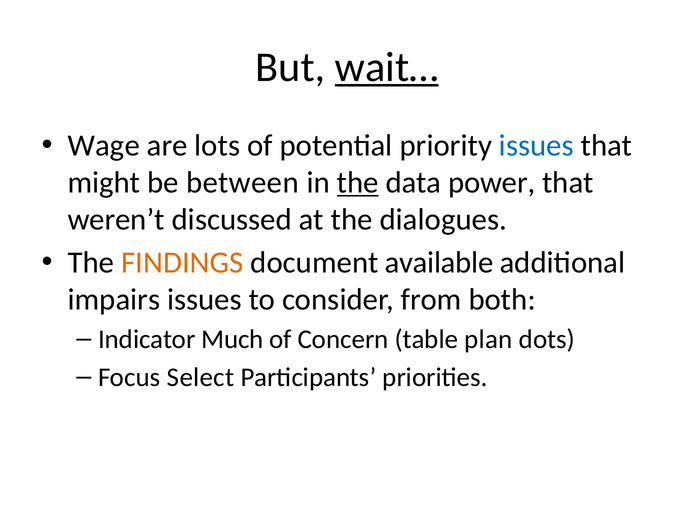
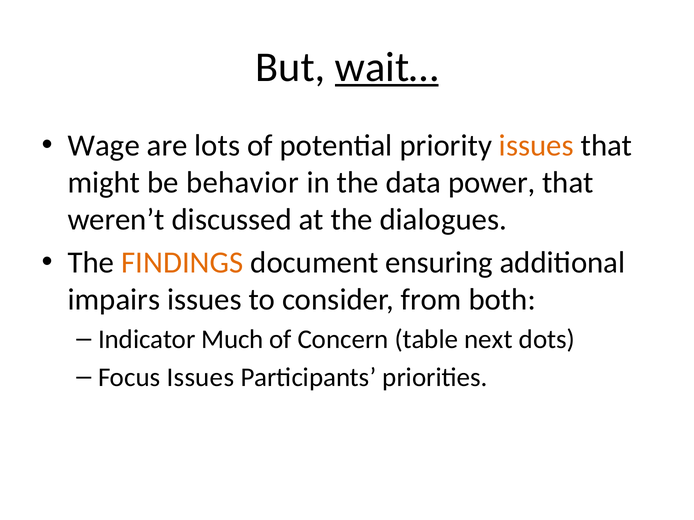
issues at (536, 146) colour: blue -> orange
between: between -> behavior
the at (358, 183) underline: present -> none
available: available -> ensuring
plan: plan -> next
Focus Select: Select -> Issues
